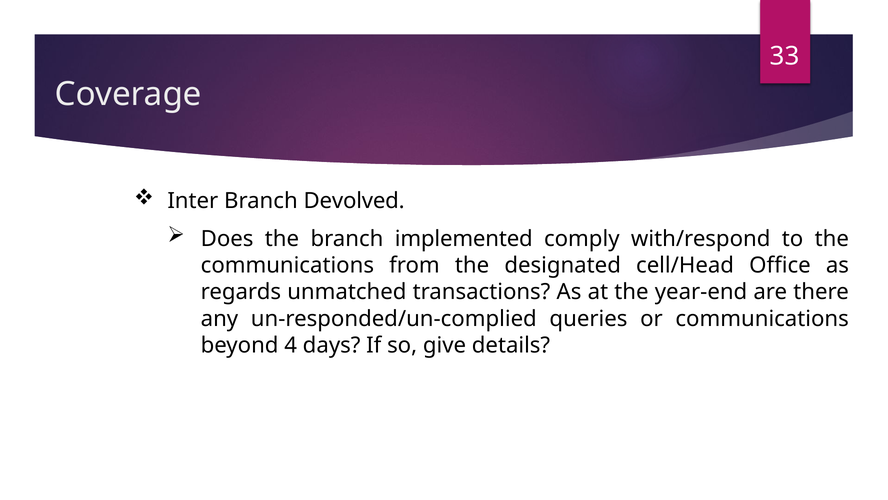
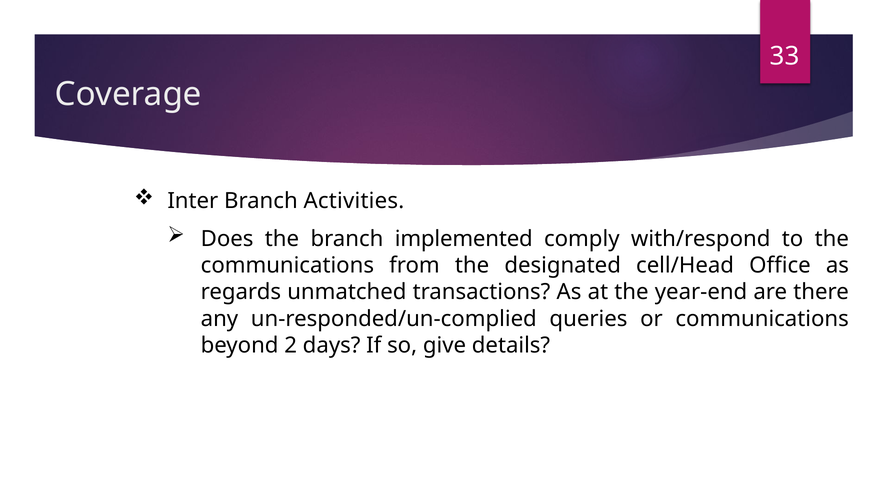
Devolved: Devolved -> Activities
4: 4 -> 2
